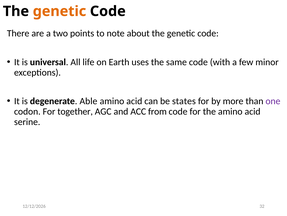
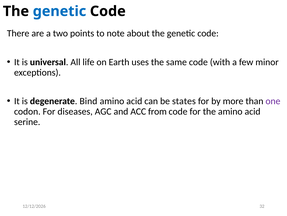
genetic at (59, 11) colour: orange -> blue
Able: Able -> Bind
together: together -> diseases
